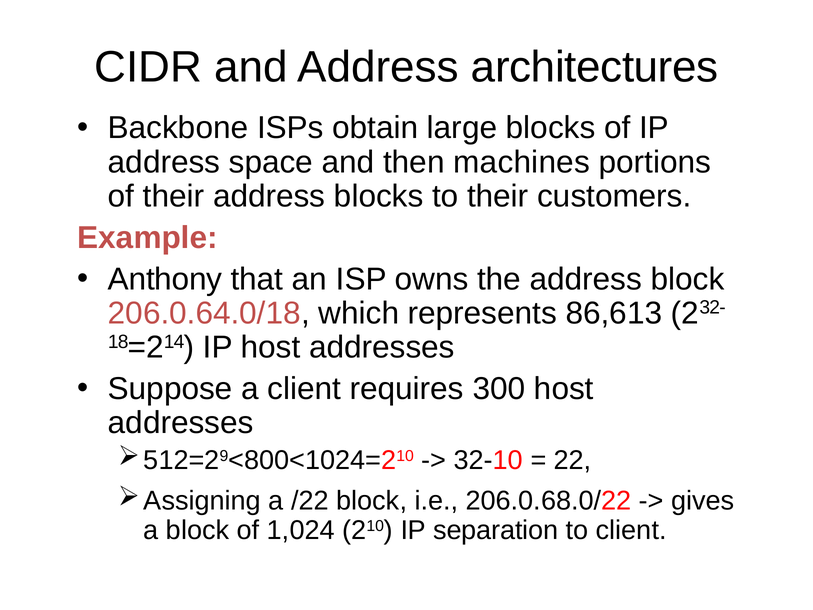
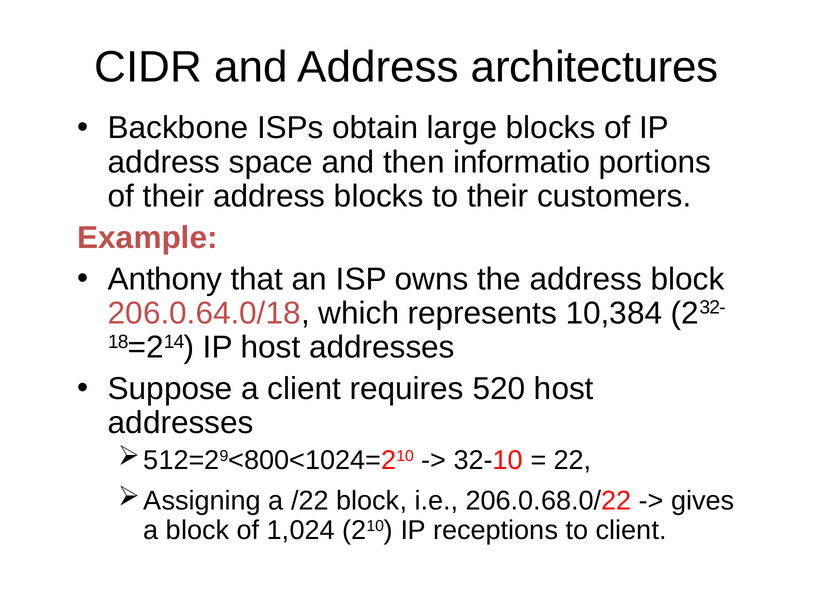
machines: machines -> informatio
86,613: 86,613 -> 10,384
300: 300 -> 520
separation: separation -> receptions
